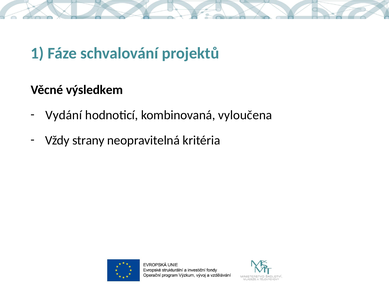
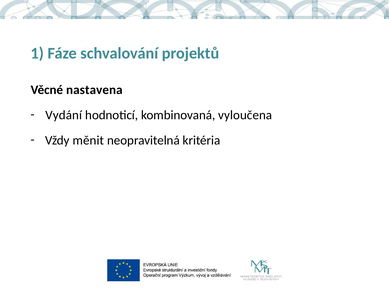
výsledkem: výsledkem -> nastavena
strany: strany -> měnit
